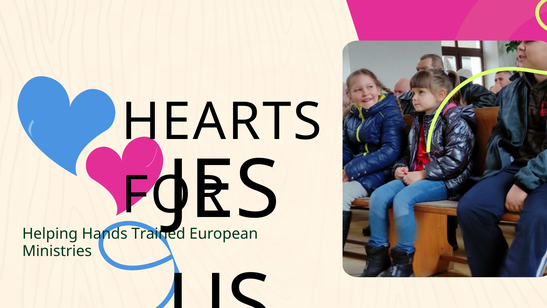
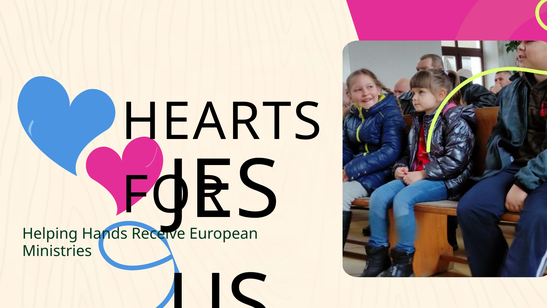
Trained: Trained -> Receive
